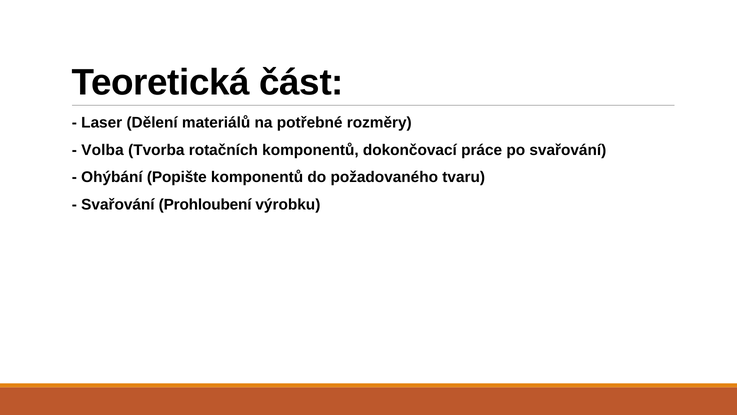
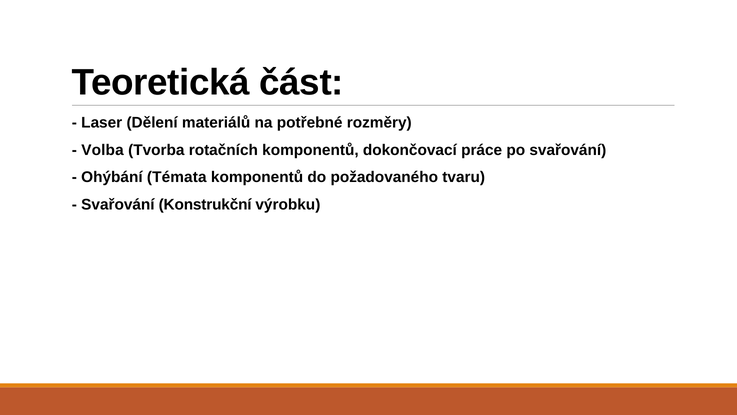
Popište: Popište -> Témata
Prohloubení: Prohloubení -> Konstrukční
